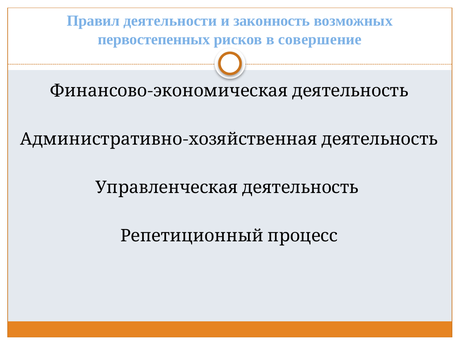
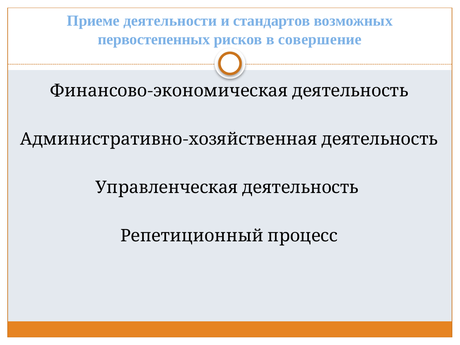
Правил: Правил -> Приеме
законность: законность -> стандартов
